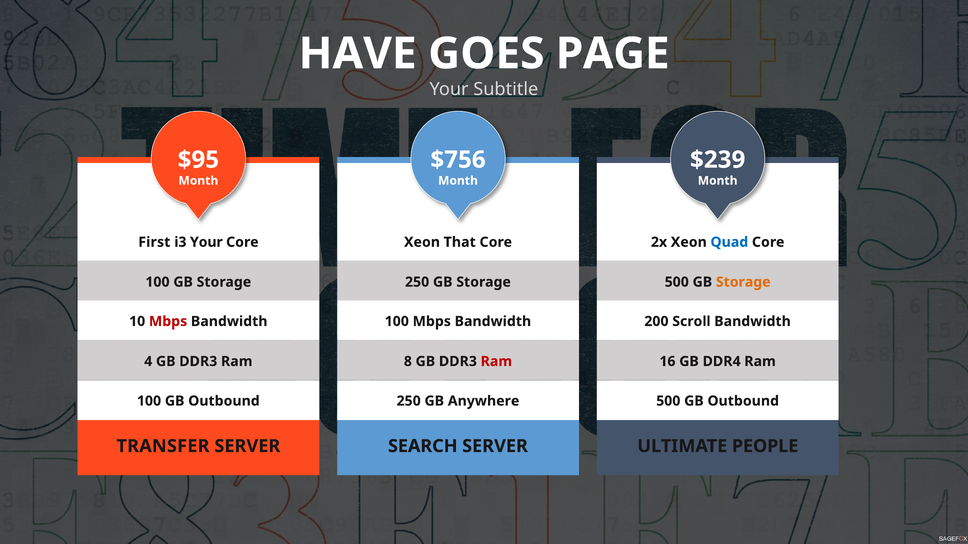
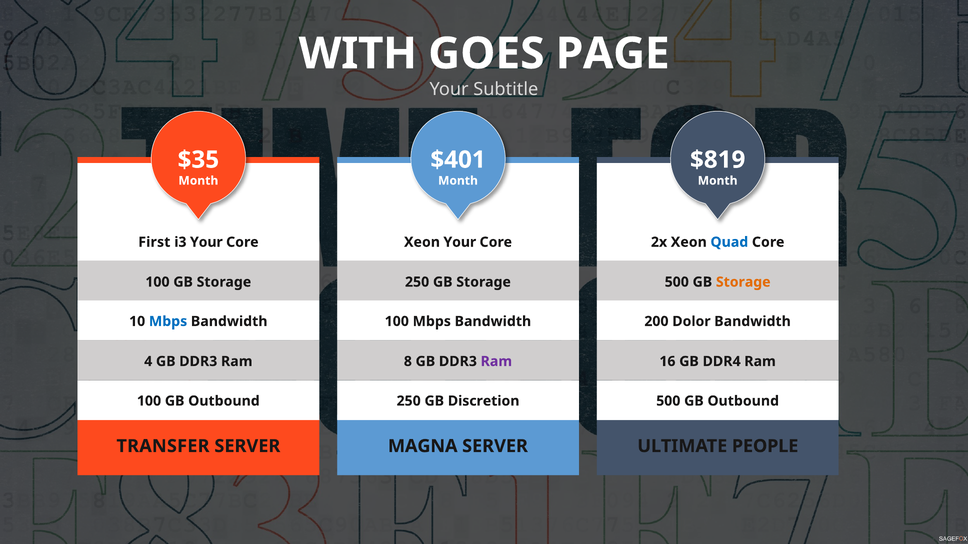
HAVE: HAVE -> WITH
$95: $95 -> $35
$756: $756 -> $401
$239: $239 -> $819
Xeon That: That -> Your
Mbps at (168, 322) colour: red -> blue
Scroll: Scroll -> Dolor
Ram at (496, 362) colour: red -> purple
Anywhere: Anywhere -> Discretion
SEARCH: SEARCH -> MAGNA
